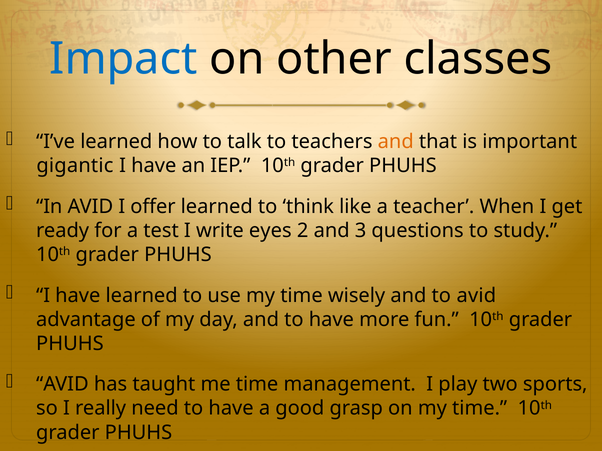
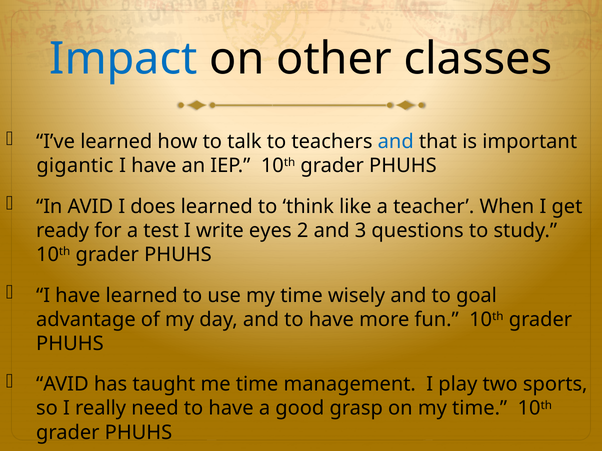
and at (396, 142) colour: orange -> blue
offer: offer -> does
to avid: avid -> goal
